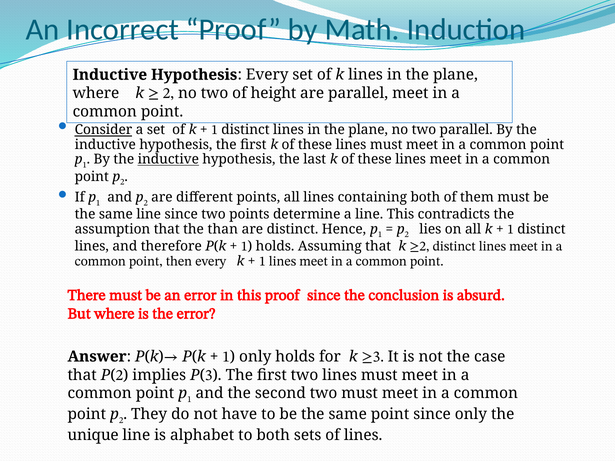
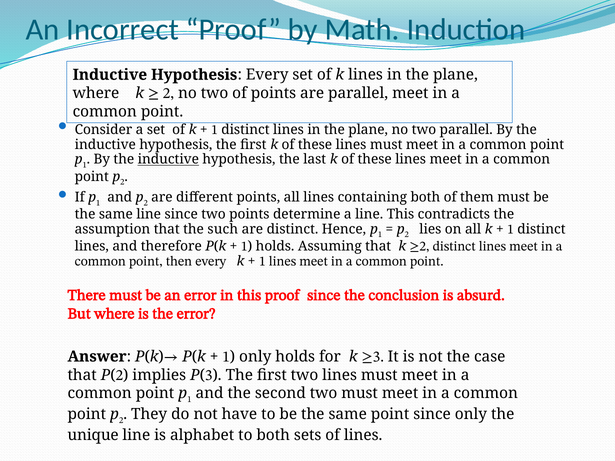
of height: height -> points
Consider underline: present -> none
than: than -> such
